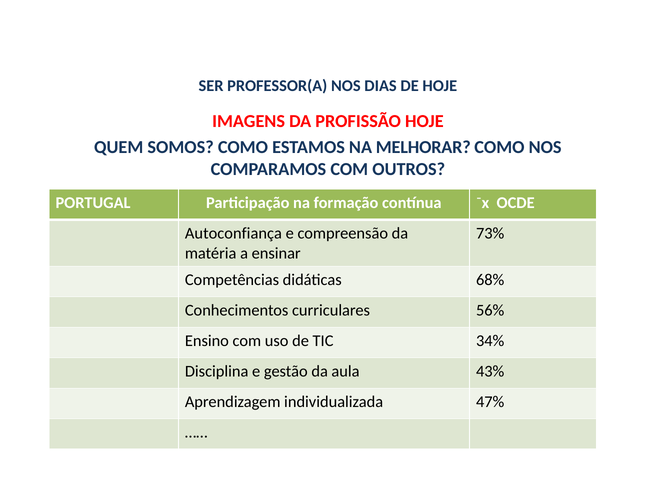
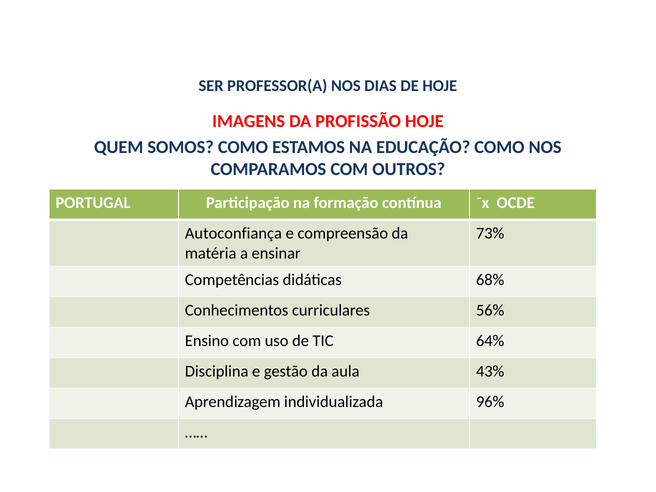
MELHORAR: MELHORAR -> EDUCAÇÃO
34%: 34% -> 64%
47%: 47% -> 96%
